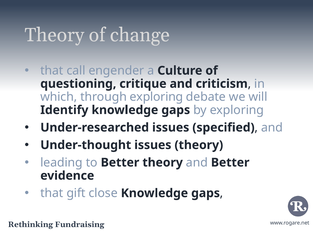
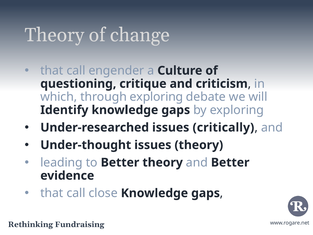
specified: specified -> critically
gift at (76, 193): gift -> call
